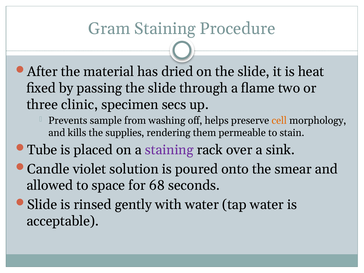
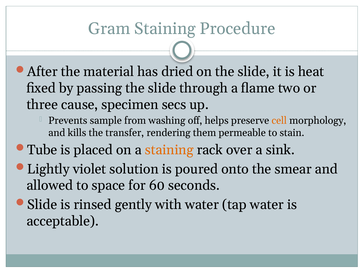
clinic: clinic -> cause
supplies: supplies -> transfer
staining at (169, 150) colour: purple -> orange
Candle: Candle -> Lightly
68: 68 -> 60
